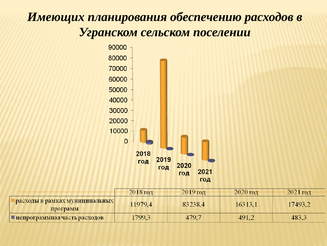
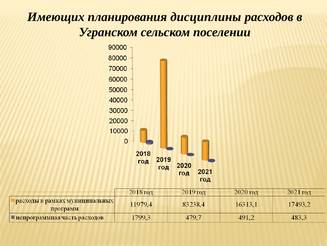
обеспечению: обеспечению -> дисциплины
